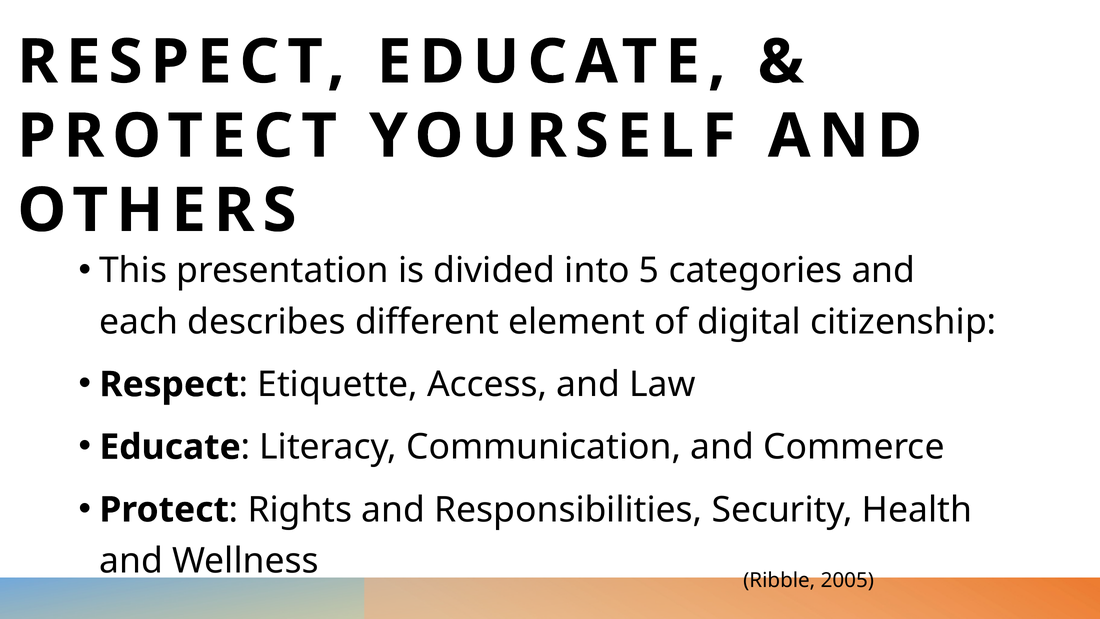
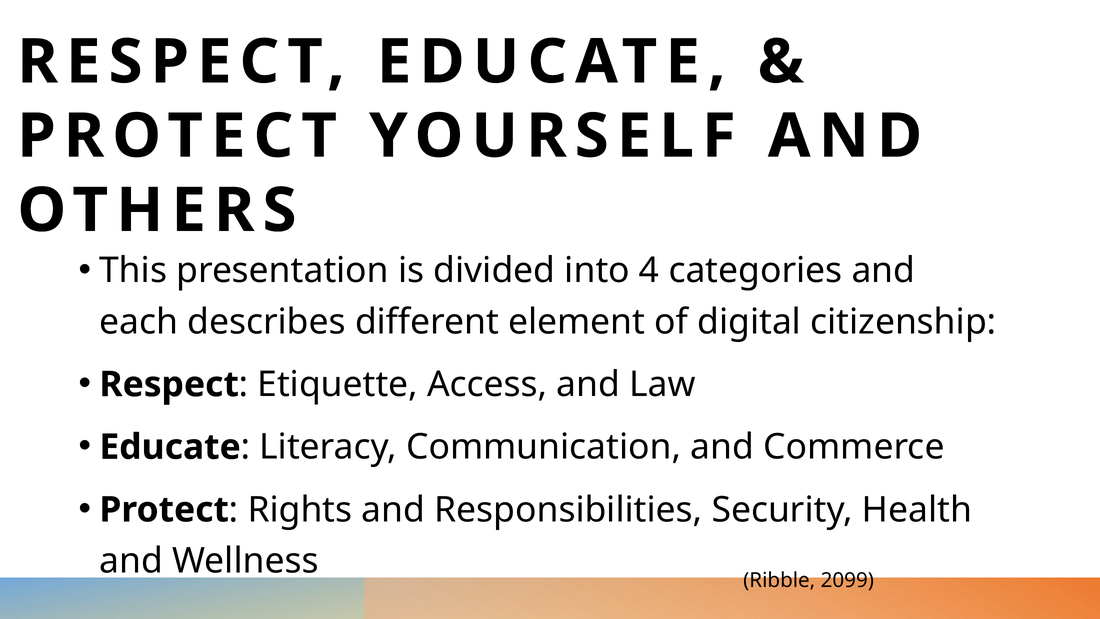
5: 5 -> 4
2005: 2005 -> 2099
